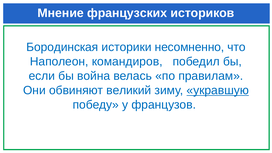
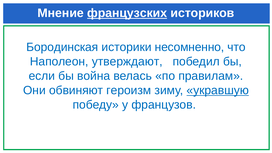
французских underline: none -> present
командиров: командиров -> утверждают
великий: великий -> героизм
